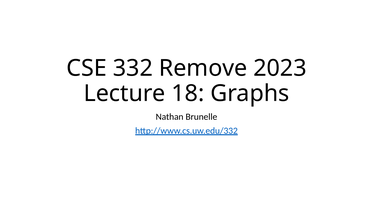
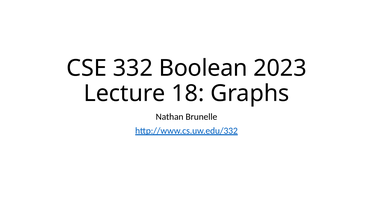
Remove: Remove -> Boolean
